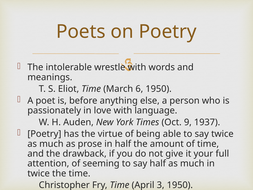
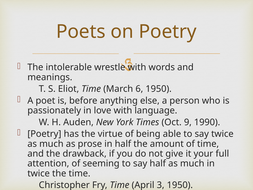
1937: 1937 -> 1990
